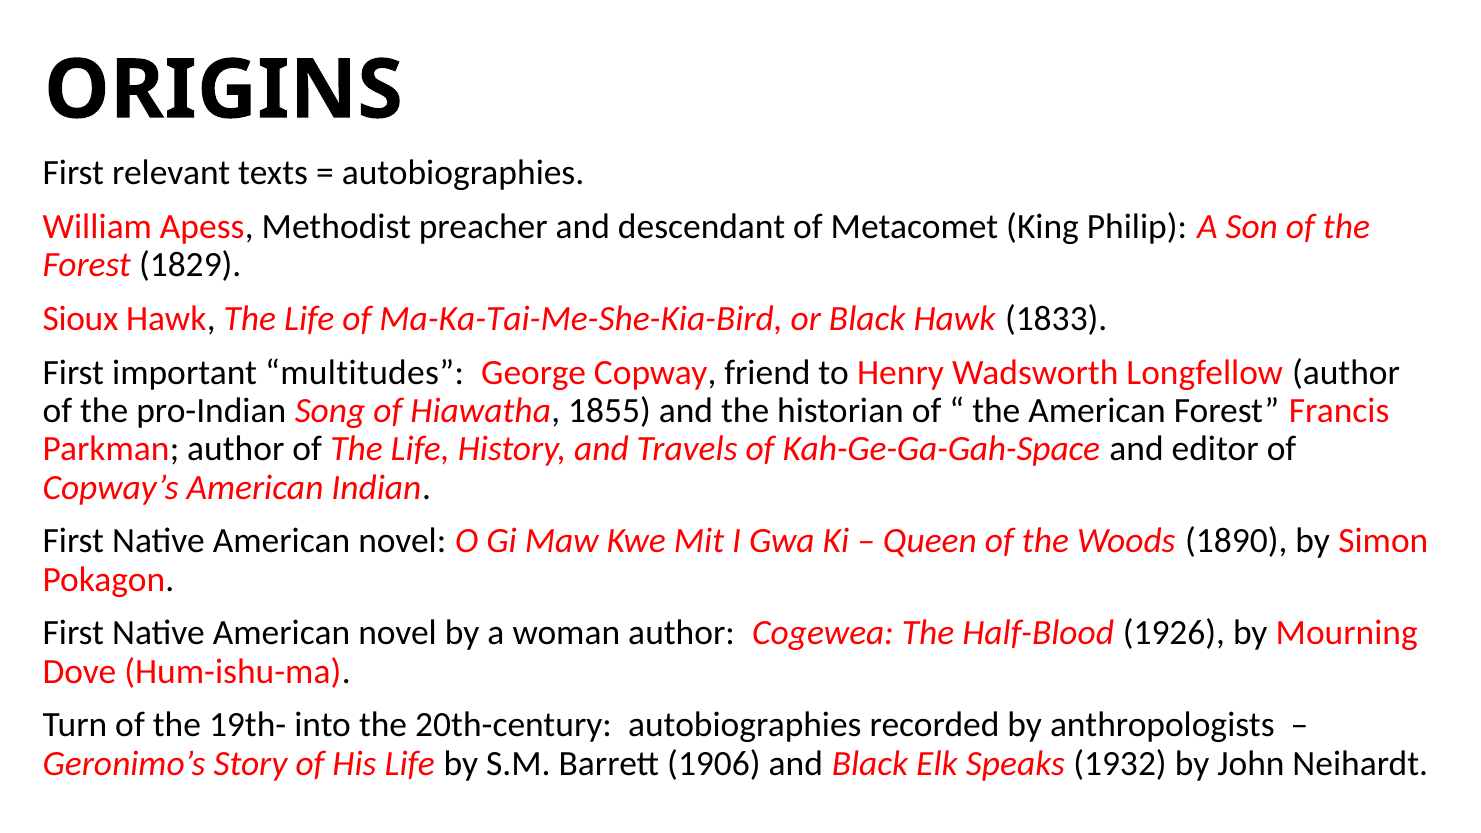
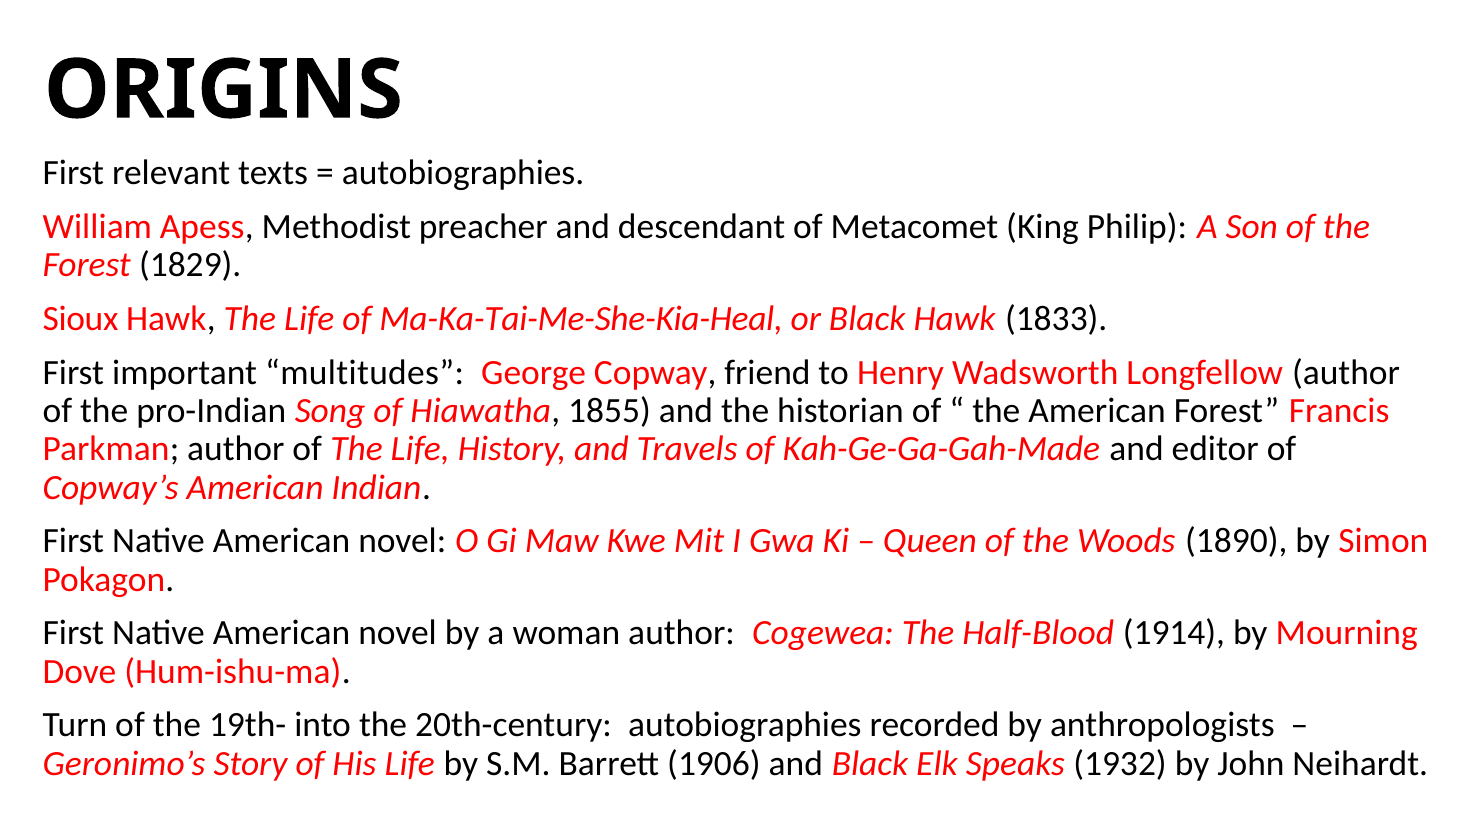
Ma-Ka-Tai-Me-She-Kia-Bird: Ma-Ka-Tai-Me-She-Kia-Bird -> Ma-Ka-Tai-Me-She-Kia-Heal
Kah-Ge-Ga-Gah-Space: Kah-Ge-Ga-Gah-Space -> Kah-Ge-Ga-Gah-Made
1926: 1926 -> 1914
